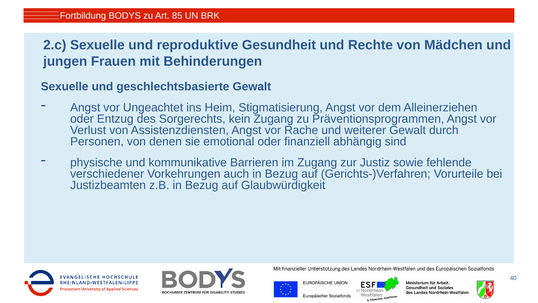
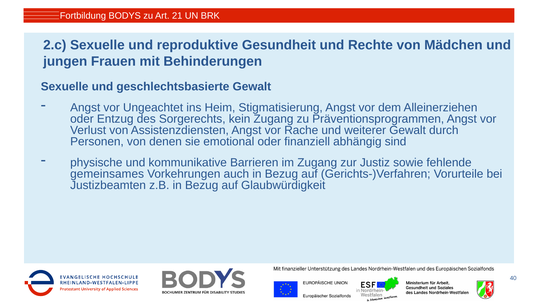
85: 85 -> 21
verschiedener: verschiedener -> gemeinsames
